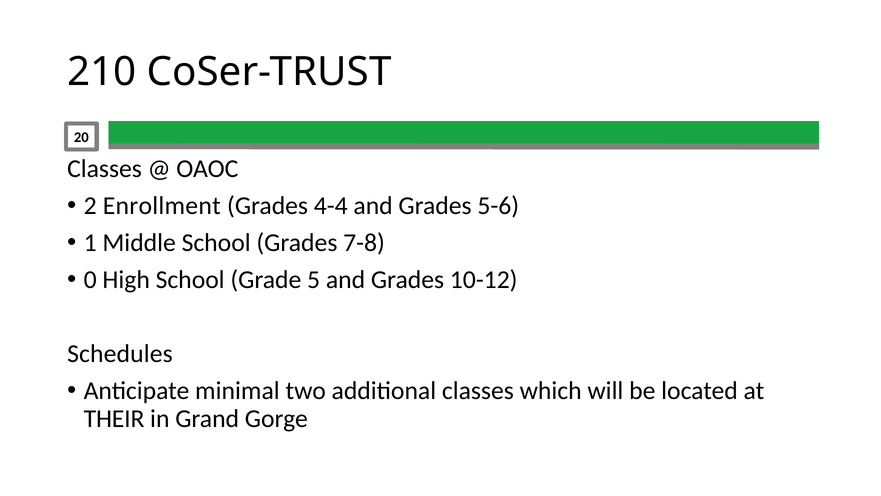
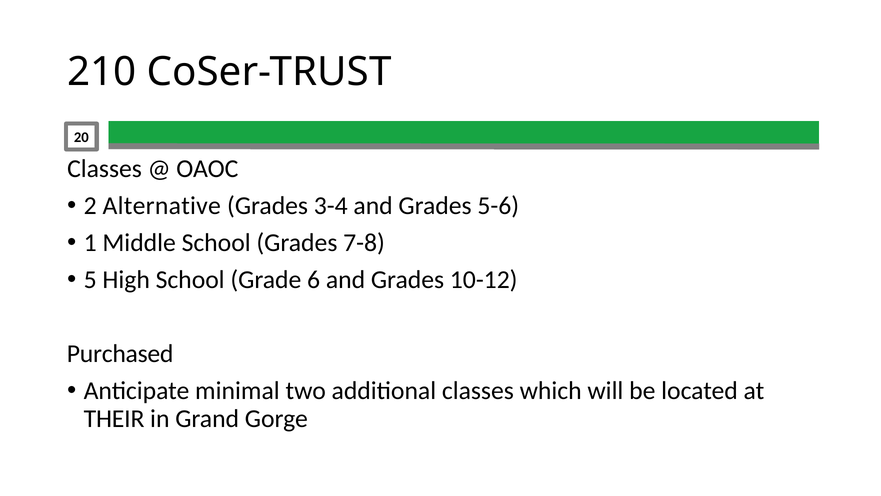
Enrollment: Enrollment -> Alternative
4-4: 4-4 -> 3-4
0: 0 -> 5
5: 5 -> 6
Schedules: Schedules -> Purchased
